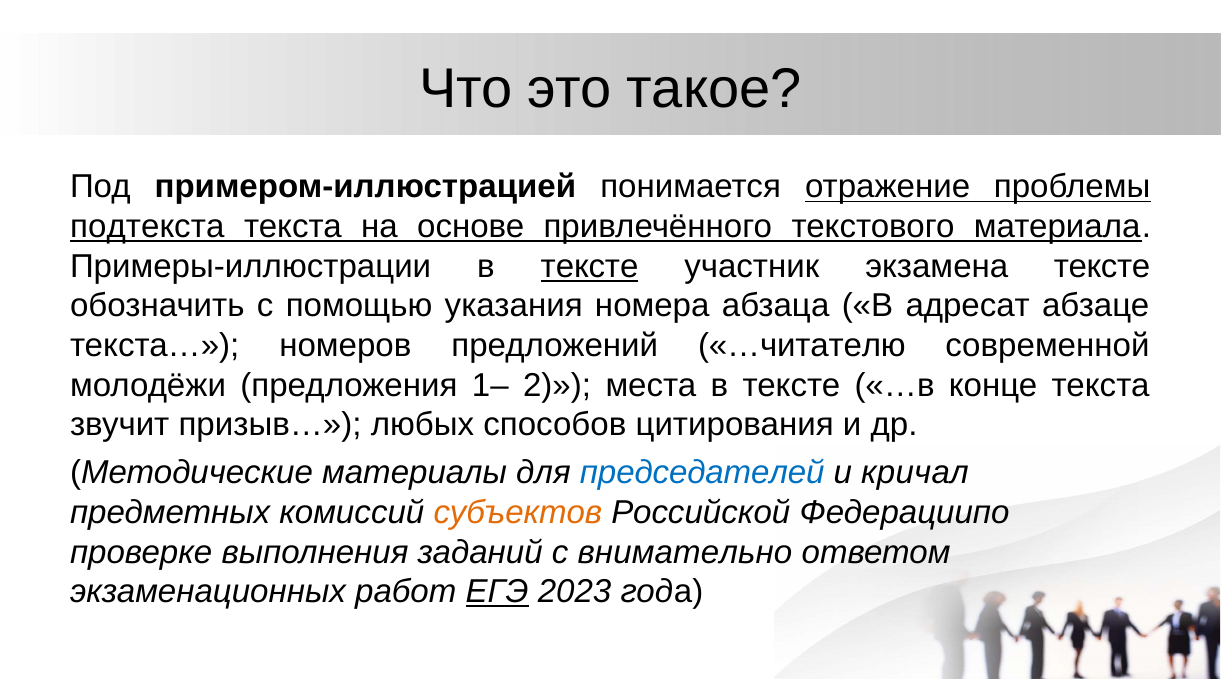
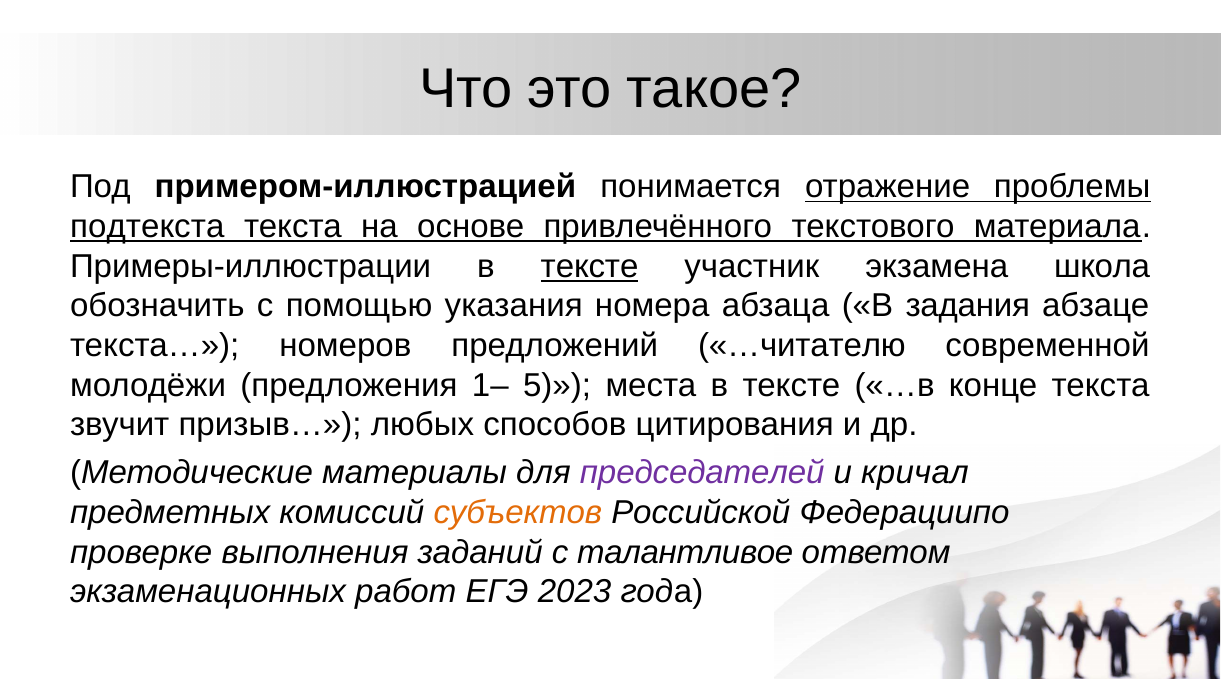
экзамена тексте: тексте -> школа
адресат: адресат -> задания
2: 2 -> 5
председателей colour: blue -> purple
внимательно: внимательно -> талантливое
ЕГЭ underline: present -> none
